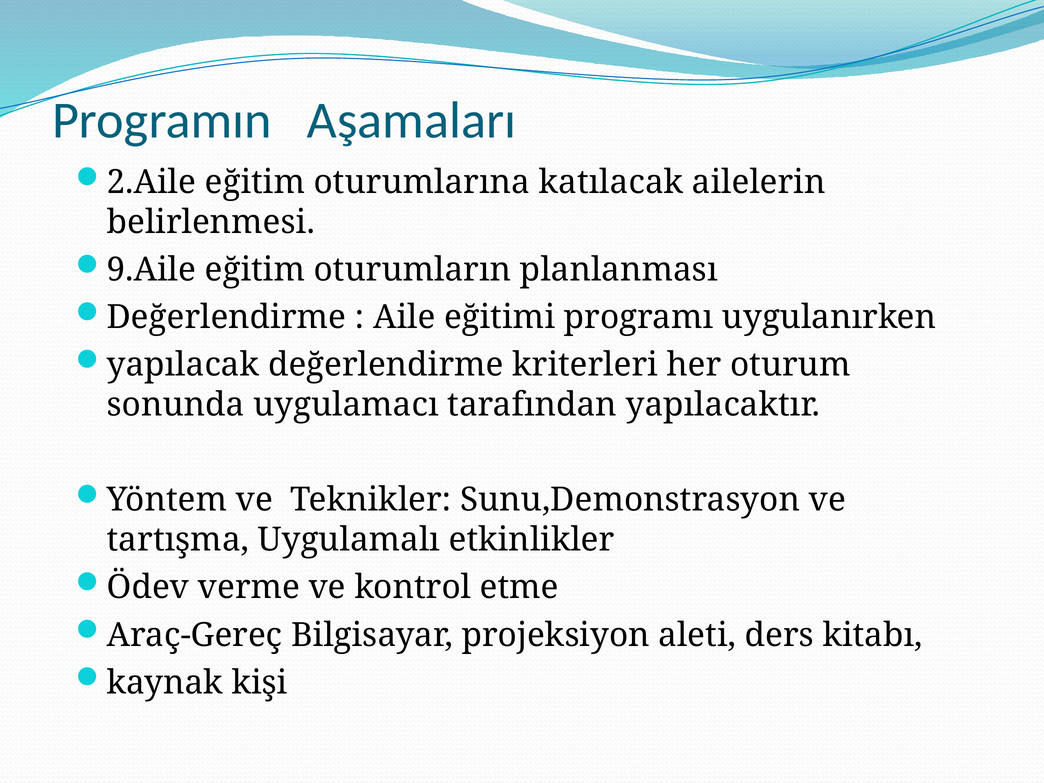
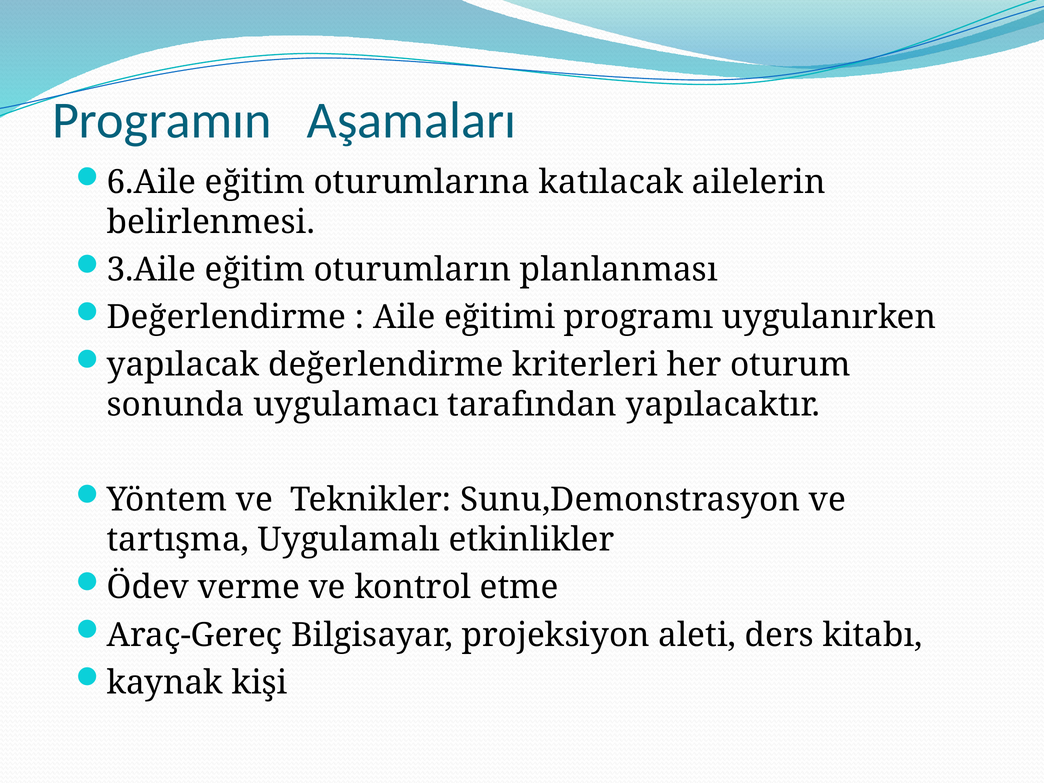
2.Aile: 2.Aile -> 6.Aile
9.Aile: 9.Aile -> 3.Aile
